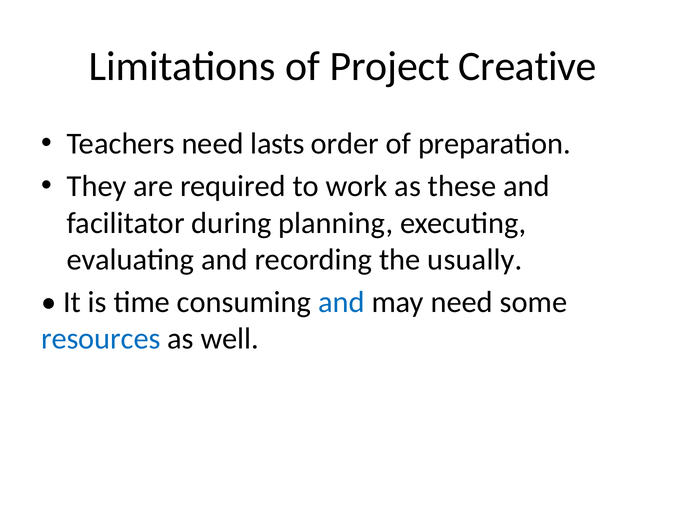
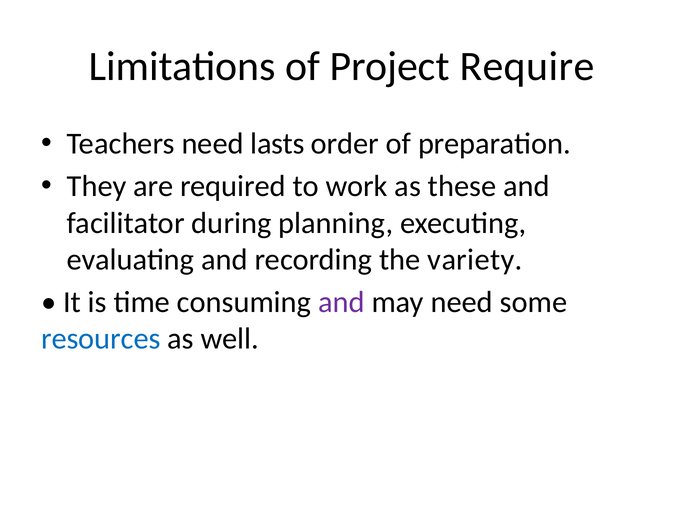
Creative: Creative -> Require
usually: usually -> variety
and at (341, 302) colour: blue -> purple
